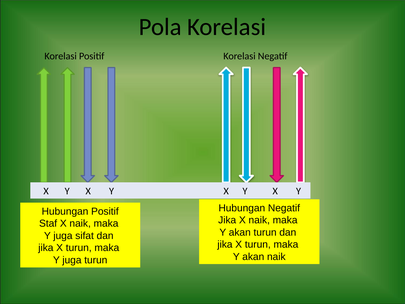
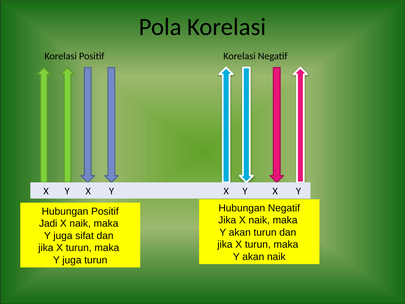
Staf: Staf -> Jadi
